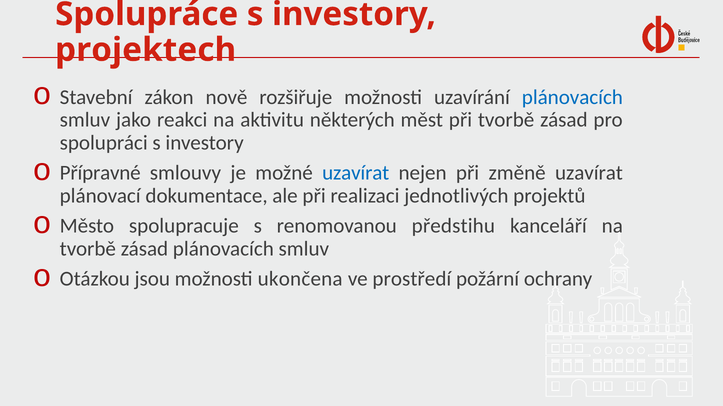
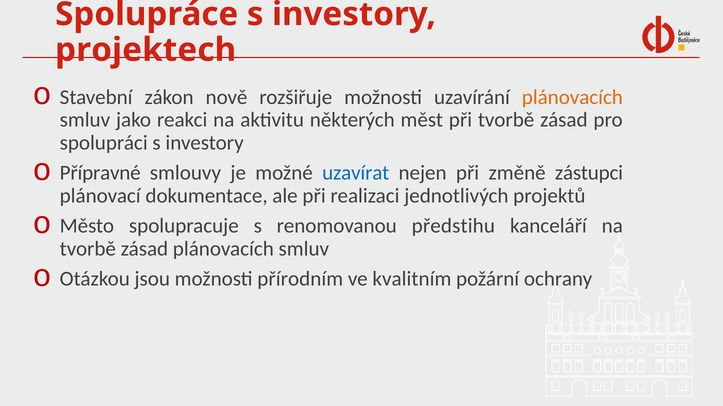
plánovacích at (572, 97) colour: blue -> orange
změně uzavírat: uzavírat -> zástupci
ukončena: ukončena -> přírodním
prostředí: prostředí -> kvalitním
